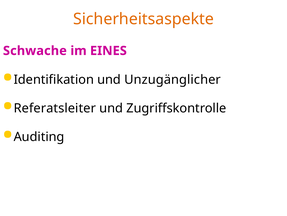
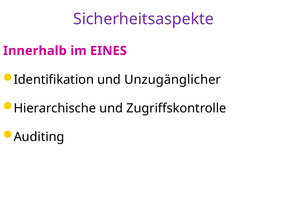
Sicherheitsaspekte colour: orange -> purple
Schwache: Schwache -> Innerhalb
Referatsleiter: Referatsleiter -> Hierarchische
